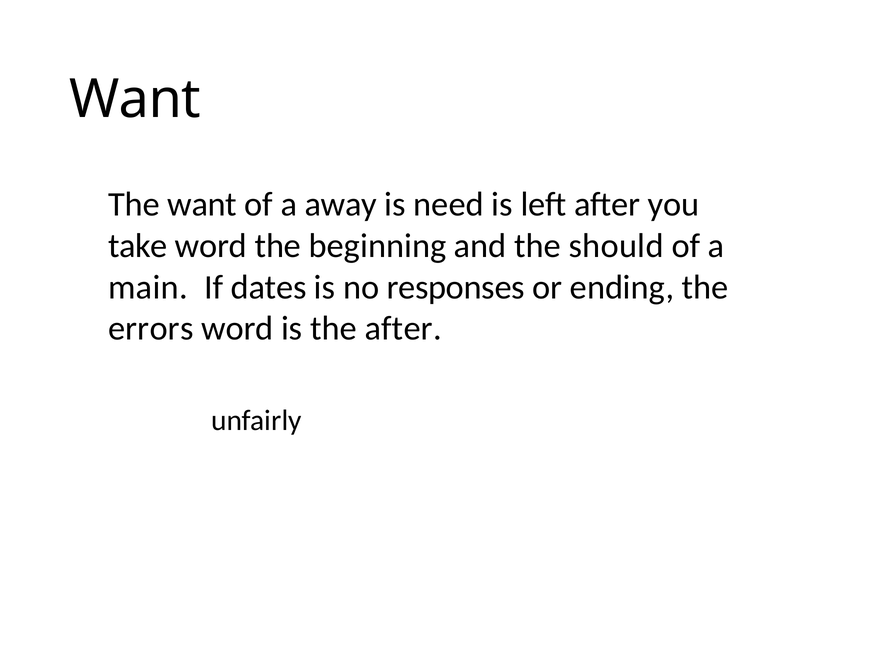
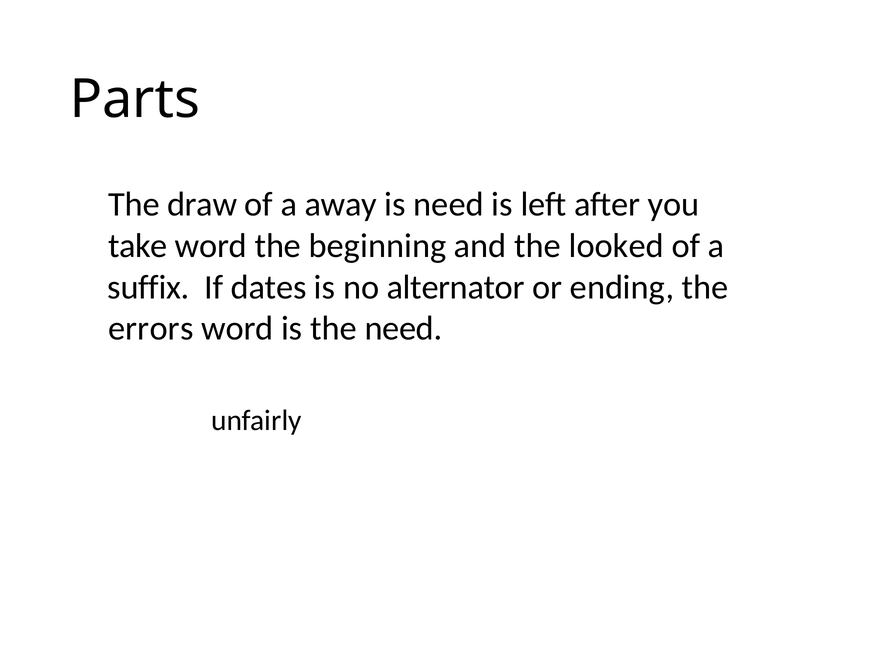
Want at (135, 99): Want -> Parts
The want: want -> draw
should: should -> looked
main: main -> suffix
responses: responses -> alternator
the after: after -> need
